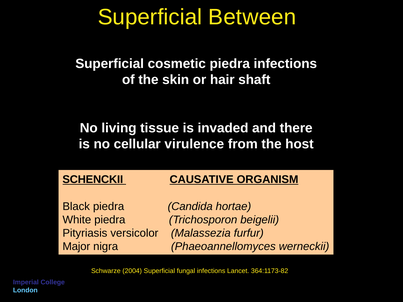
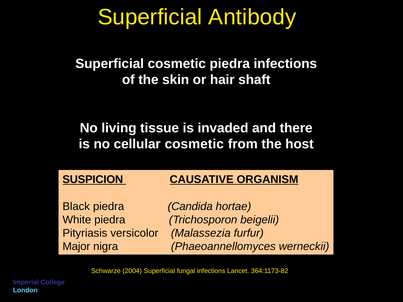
Between: Between -> Antibody
cellular virulence: virulence -> cosmetic
SCHENCKII: SCHENCKII -> SUSPICION
